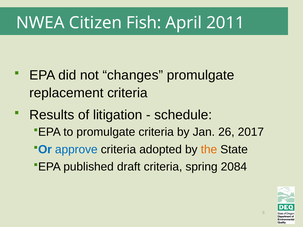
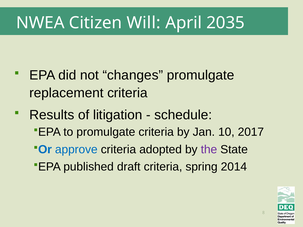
Fish: Fish -> Will
2011: 2011 -> 2035
26: 26 -> 10
the colour: orange -> purple
2084: 2084 -> 2014
